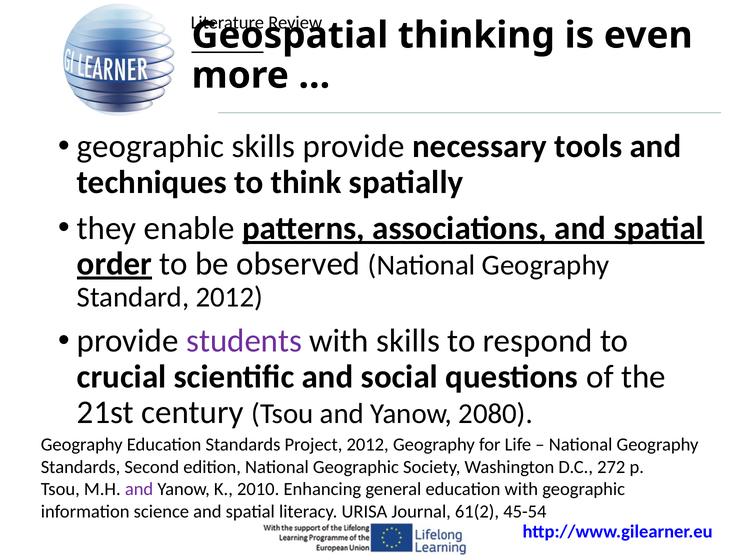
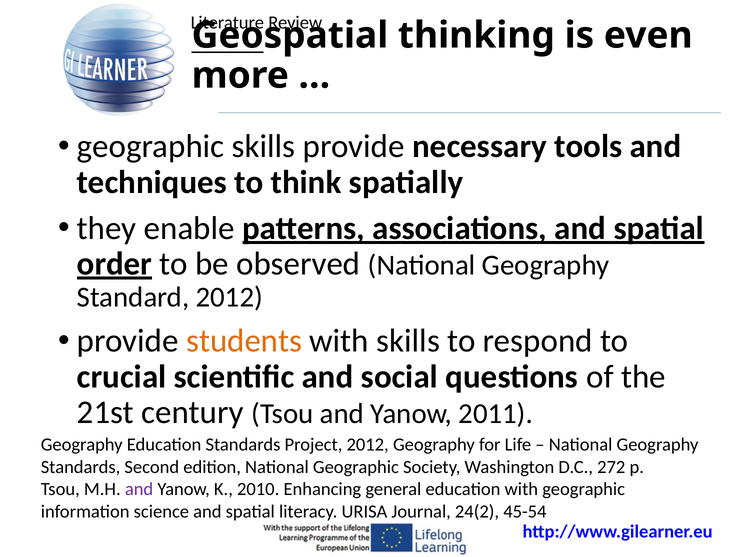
students colour: purple -> orange
2080: 2080 -> 2011
61(2: 61(2 -> 24(2
